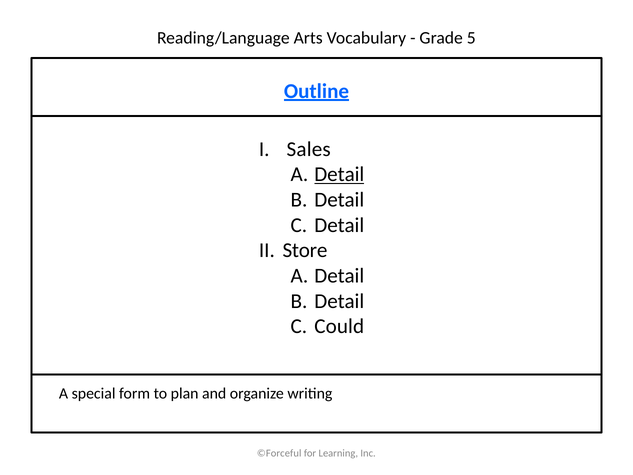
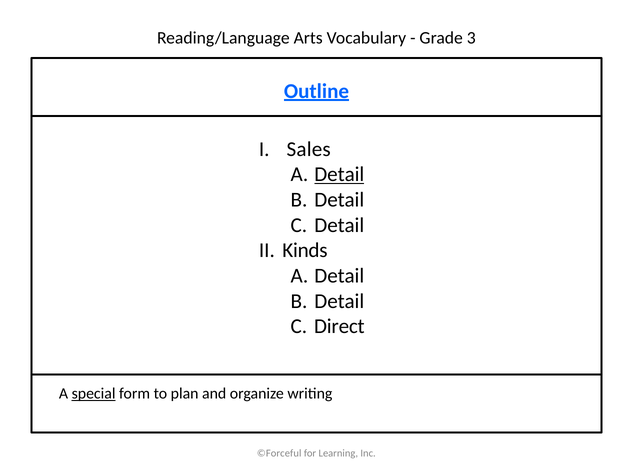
5: 5 -> 3
Store: Store -> Kinds
Could: Could -> Direct
special underline: none -> present
